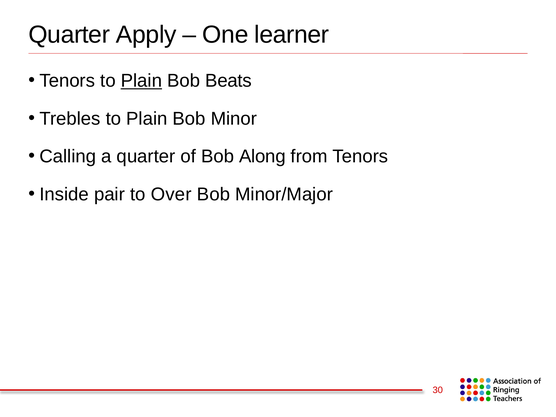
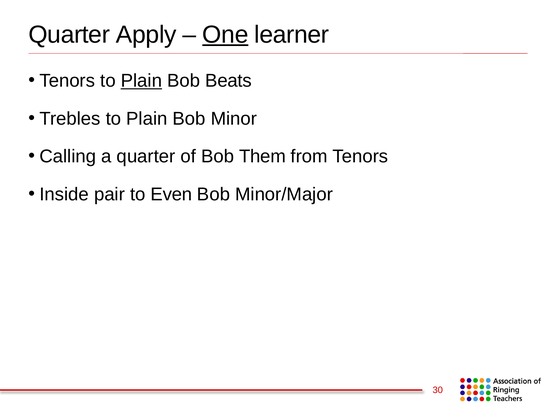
One underline: none -> present
Along: Along -> Them
Over: Over -> Even
